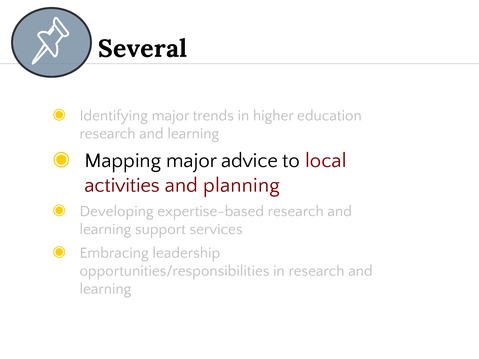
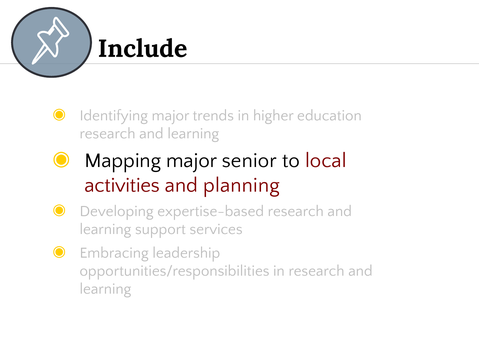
Several: Several -> Include
advice: advice -> senior
